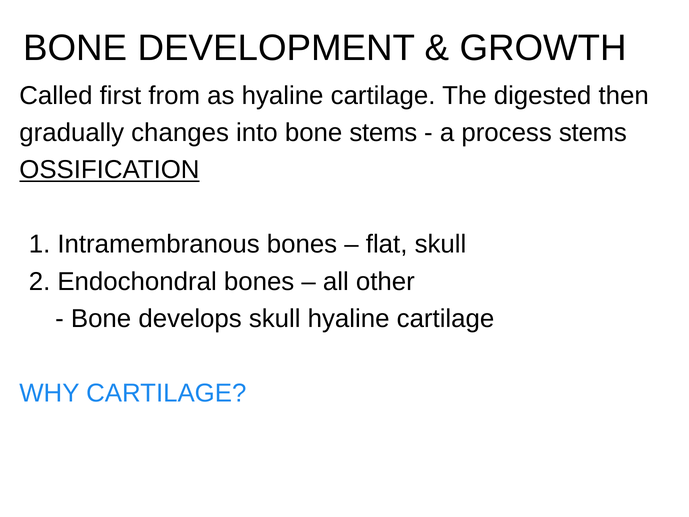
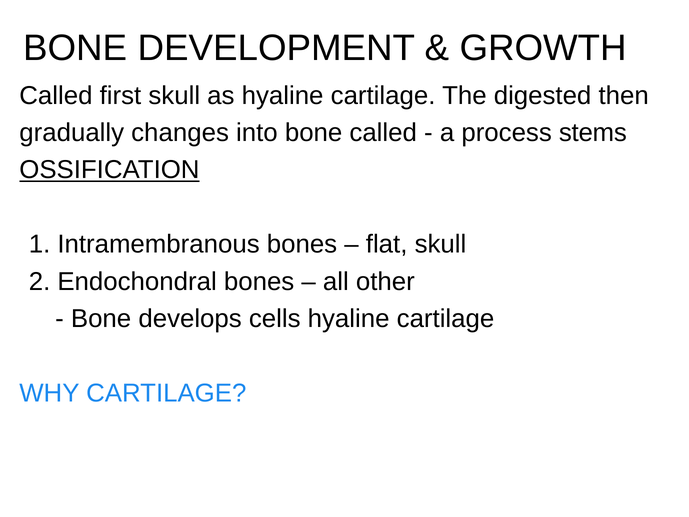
first from: from -> skull
bone stems: stems -> called
develops skull: skull -> cells
